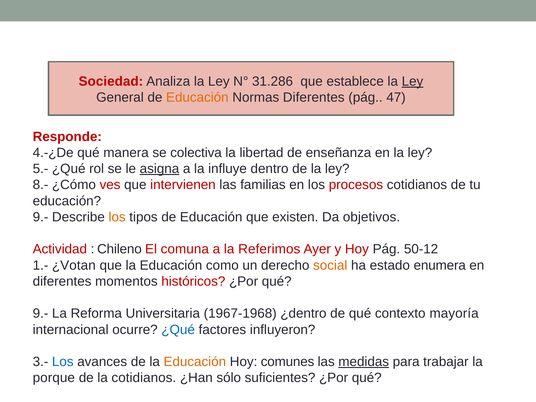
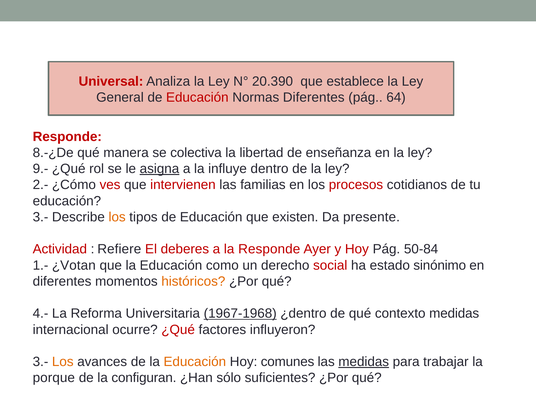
Sociedad: Sociedad -> Universal
31.286: 31.286 -> 20.390
Ley at (412, 81) underline: present -> none
Educación at (197, 97) colour: orange -> red
47: 47 -> 64
4.-¿De: 4.-¿De -> 8.-¿De
5.-: 5.- -> 9.-
8.-: 8.- -> 2.-
9.- at (40, 217): 9.- -> 3.-
objetivos: objetivos -> presente
Chileno: Chileno -> Refiere
comuna: comuna -> deberes
la Referimos: Referimos -> Responde
50-12: 50-12 -> 50-84
social colour: orange -> red
enumera: enumera -> sinónimo
históricos colour: red -> orange
9.- at (40, 314): 9.- -> 4.-
1967-1968 underline: none -> present
contexto mayoría: mayoría -> medidas
¿Qué at (178, 330) colour: blue -> red
Los at (63, 362) colour: blue -> orange
la cotidianos: cotidianos -> configuran
